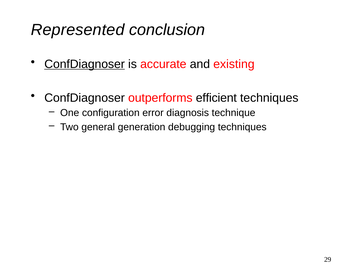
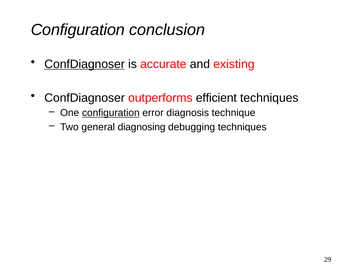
Represented at (78, 30): Represented -> Configuration
configuration at (111, 113) underline: none -> present
generation: generation -> diagnosing
